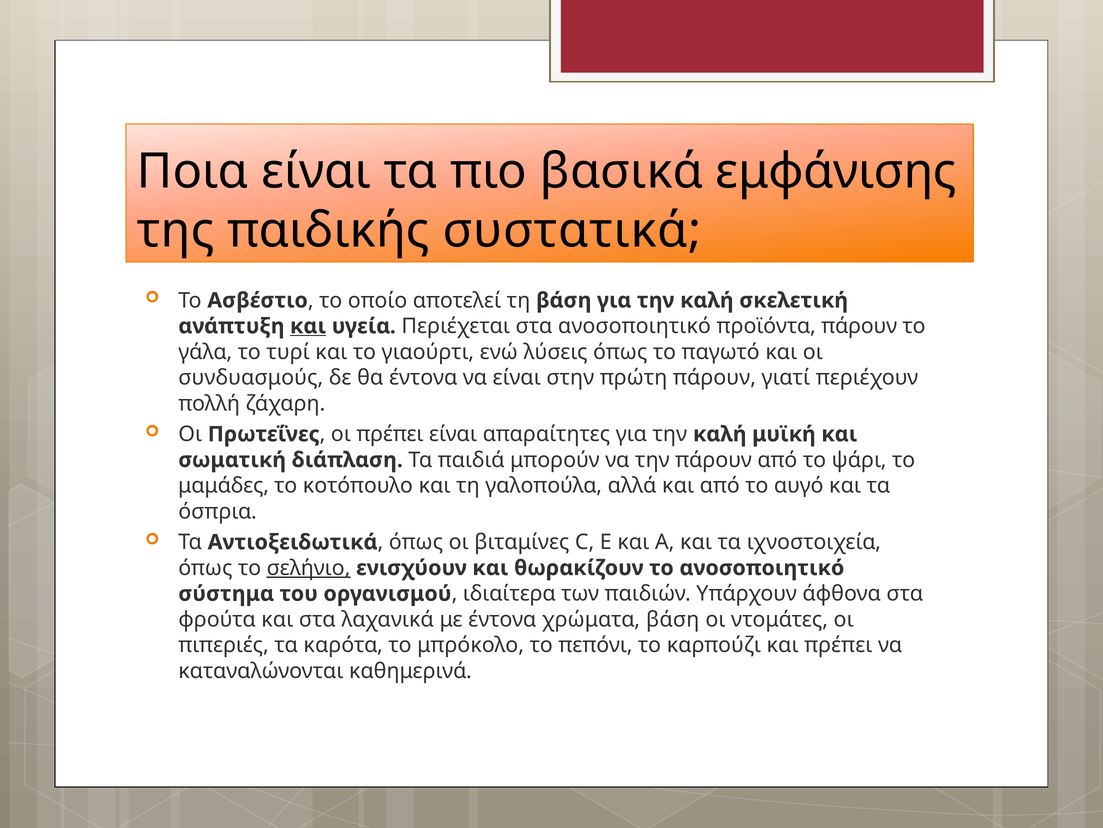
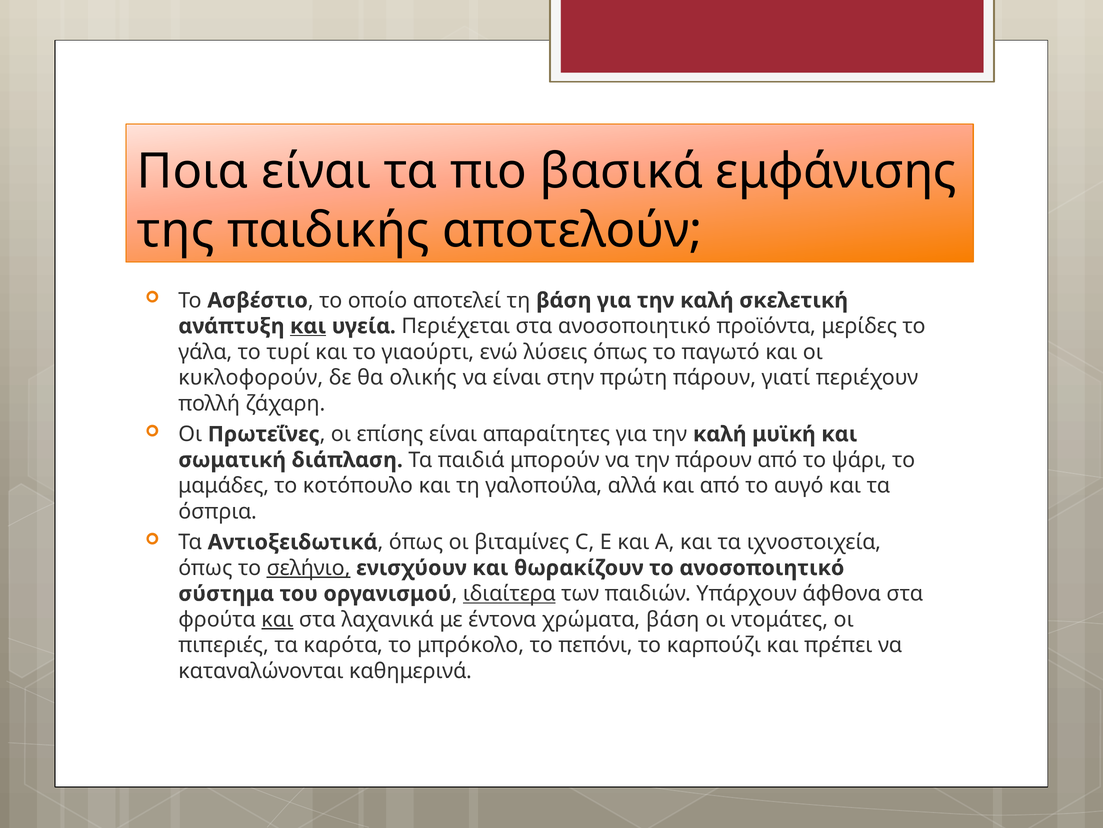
συστατικά: συστατικά -> αποτελούν
προϊόντα πάρουν: πάρουν -> μερίδες
συνδυασμούς: συνδυασμούς -> κυκλοφορούν
θα έντονα: έντονα -> ολικής
οι πρέπει: πρέπει -> επίσης
ιδιαίτερα underline: none -> present
και at (277, 619) underline: none -> present
